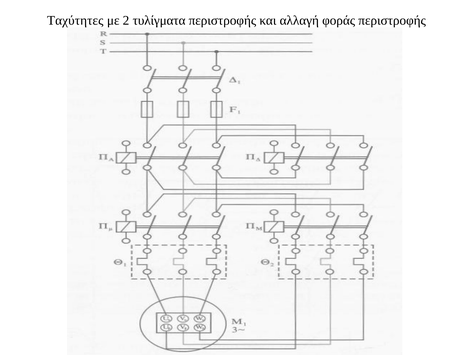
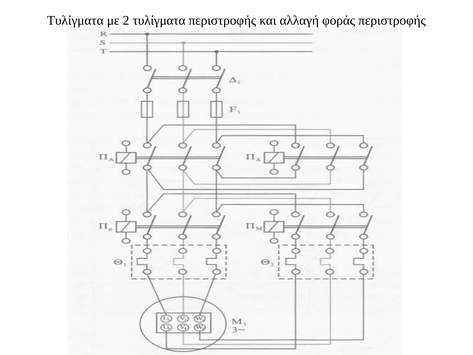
Ταχύτητες at (75, 21): Ταχύτητες -> Τυλίγματα
